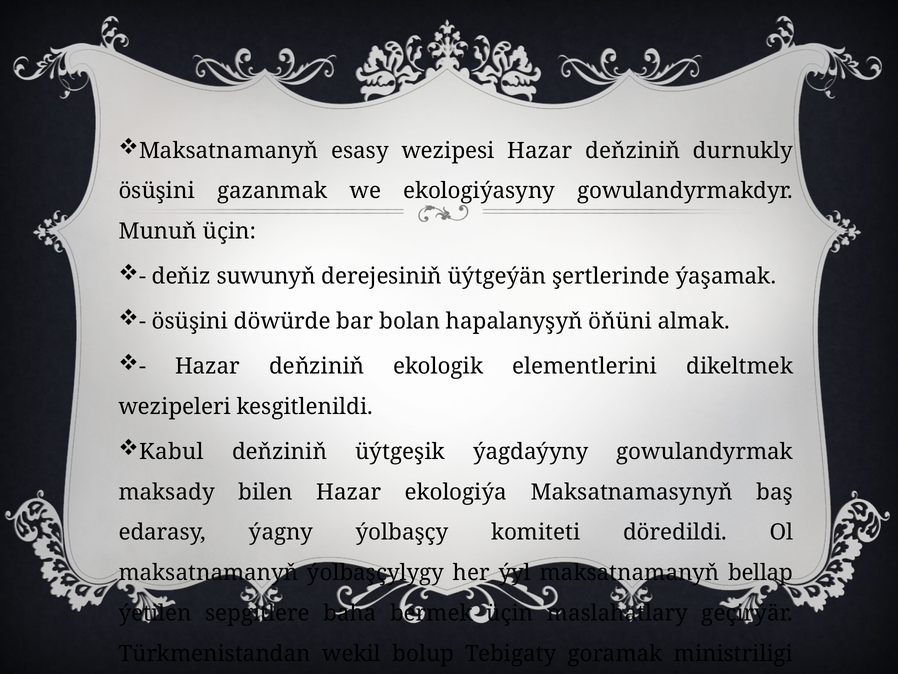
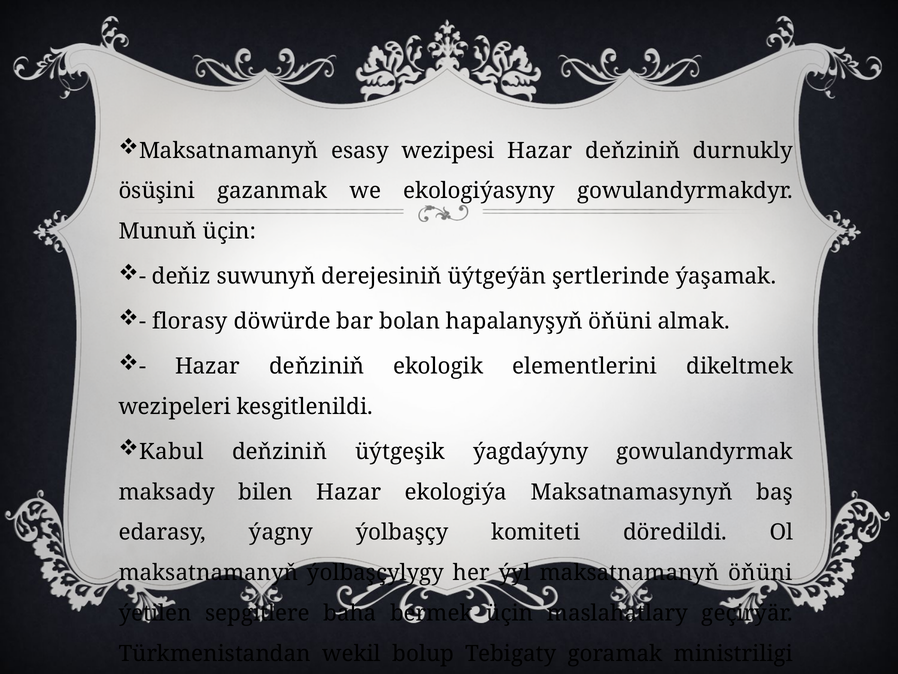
ösüşini at (190, 321): ösüşini -> florasy
maksatnamanyň bellap: bellap -> öňüni
